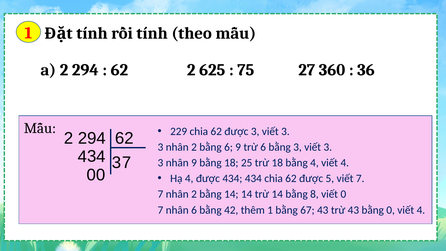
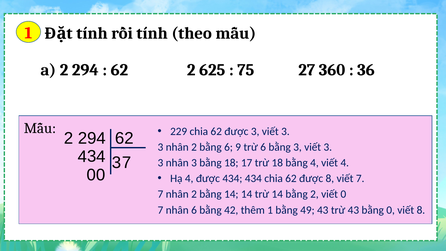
nhân 9: 9 -> 3
25: 25 -> 17
được 5: 5 -> 8
bằng 8: 8 -> 2
67: 67 -> 49
0 viết 4: 4 -> 8
